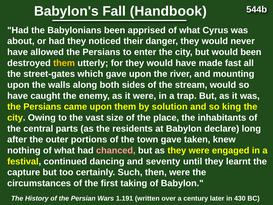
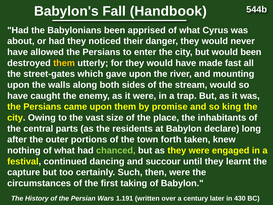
solution: solution -> promise
town gave: gave -> forth
chanced colour: pink -> light green
seventy: seventy -> succour
